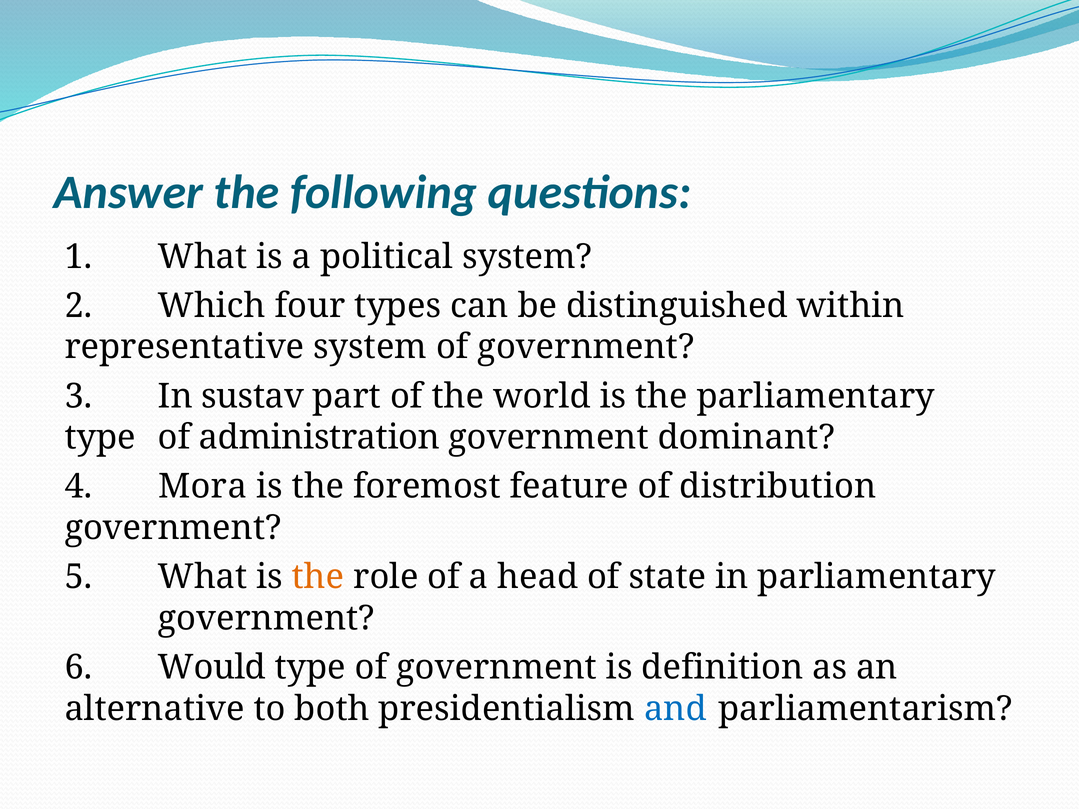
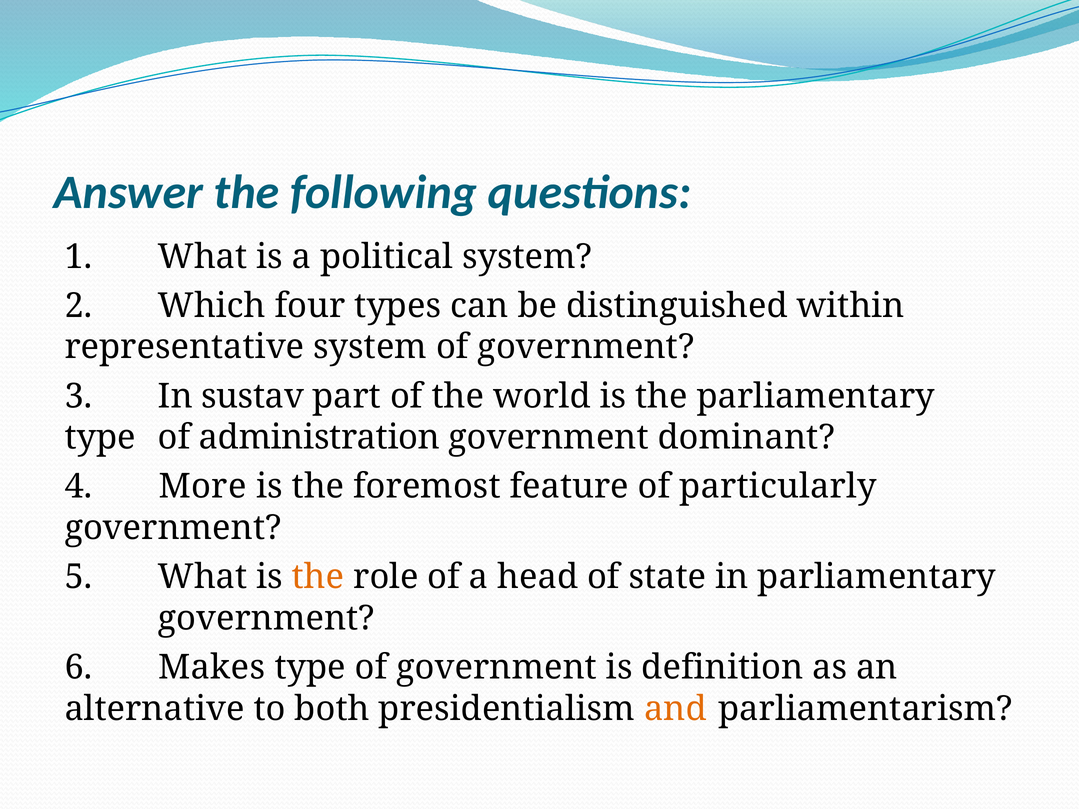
Mora: Mora -> More
distribution: distribution -> particularly
Would: Would -> Makes
and colour: blue -> orange
